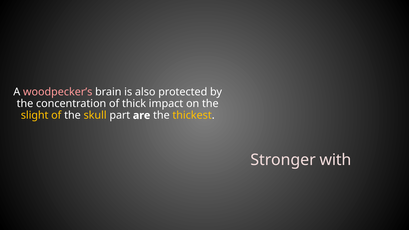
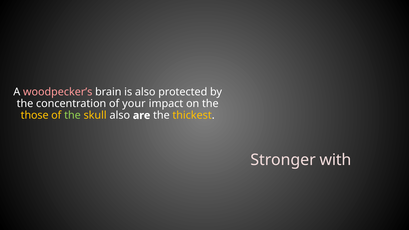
thick: thick -> your
slight: slight -> those
the at (72, 115) colour: white -> light green
skull part: part -> also
